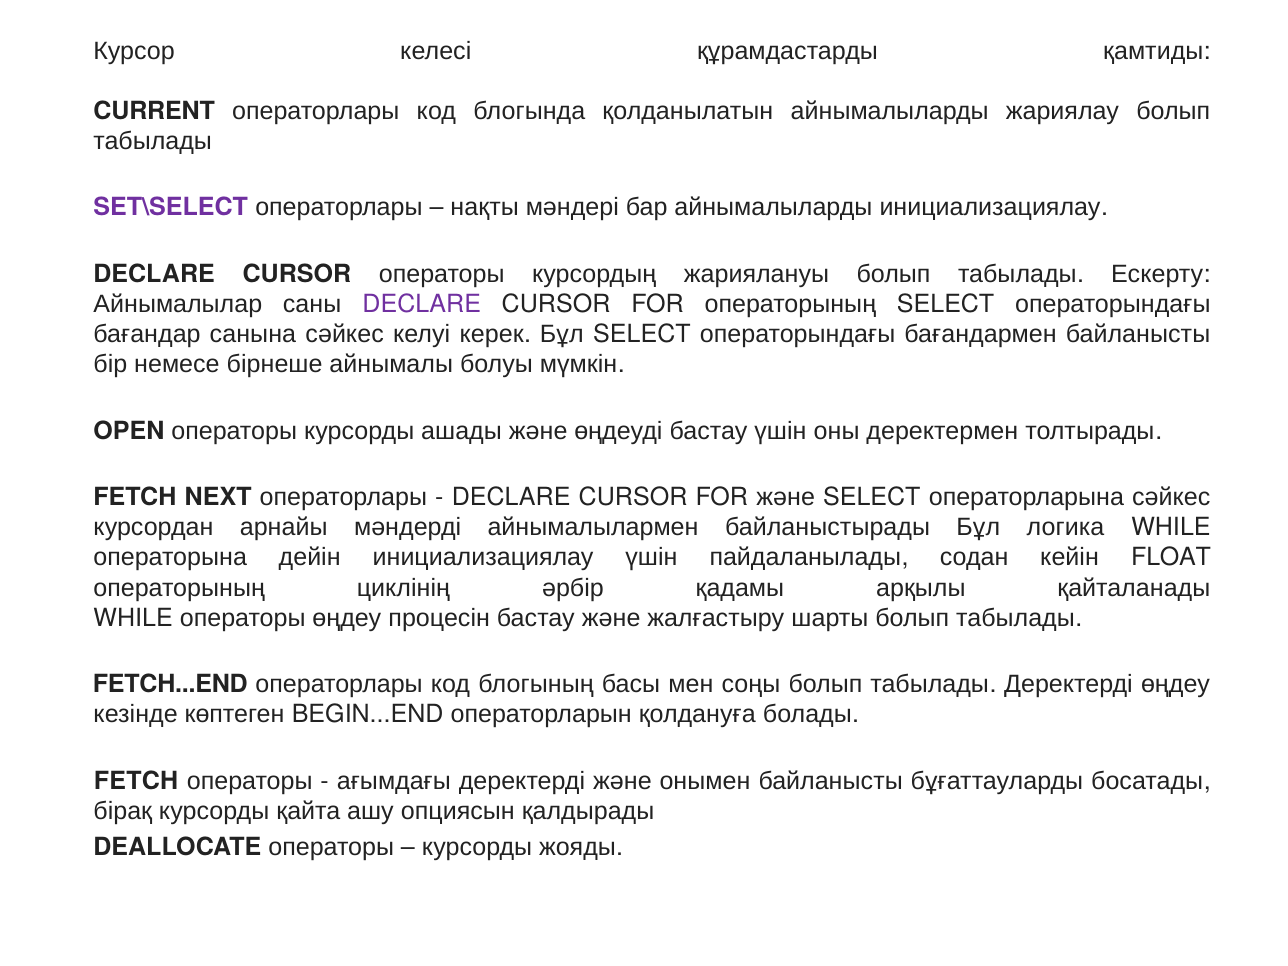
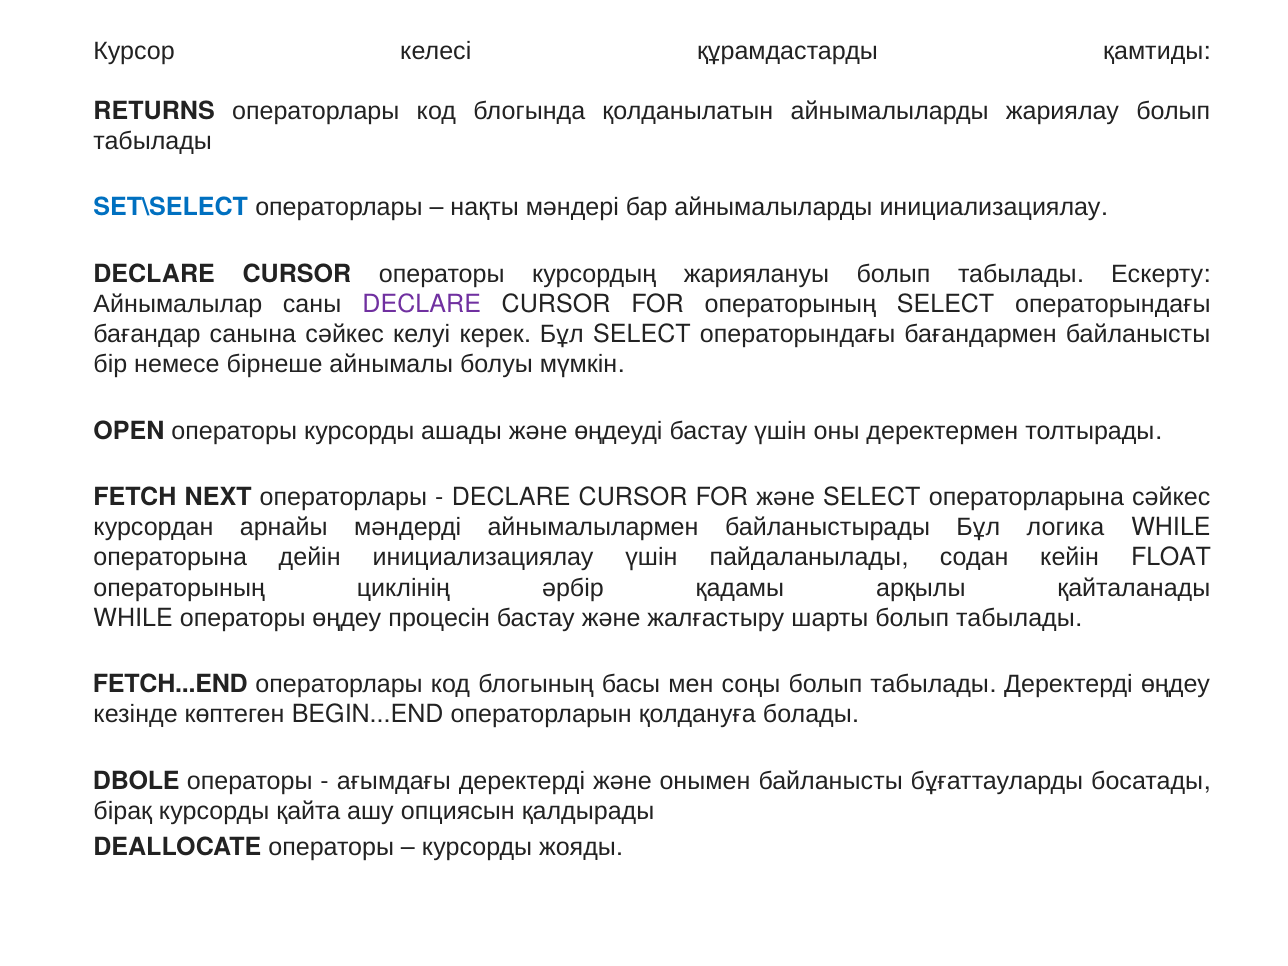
CURRENT: CURRENT -> RETURNS
SET\SELECT colour: purple -> blue
FETCH at (136, 781): FETCH -> DBOLE
